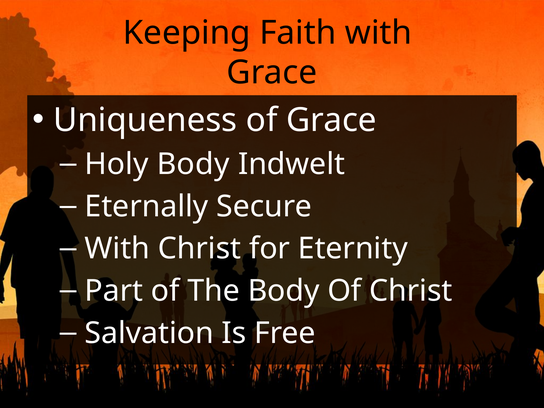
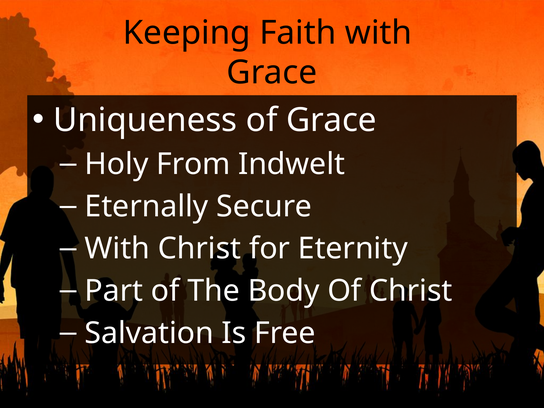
Holy Body: Body -> From
